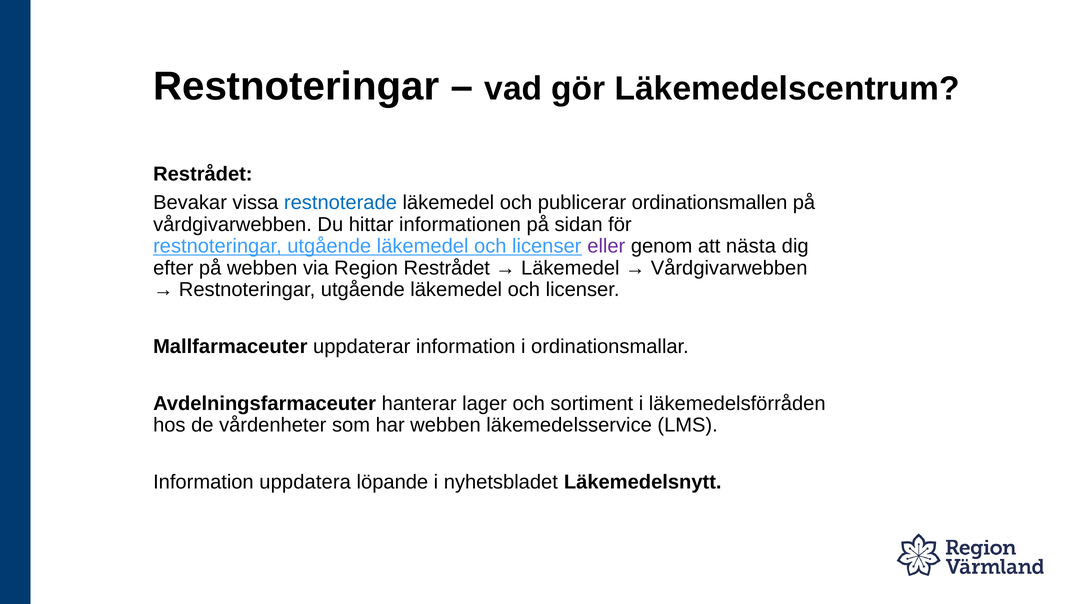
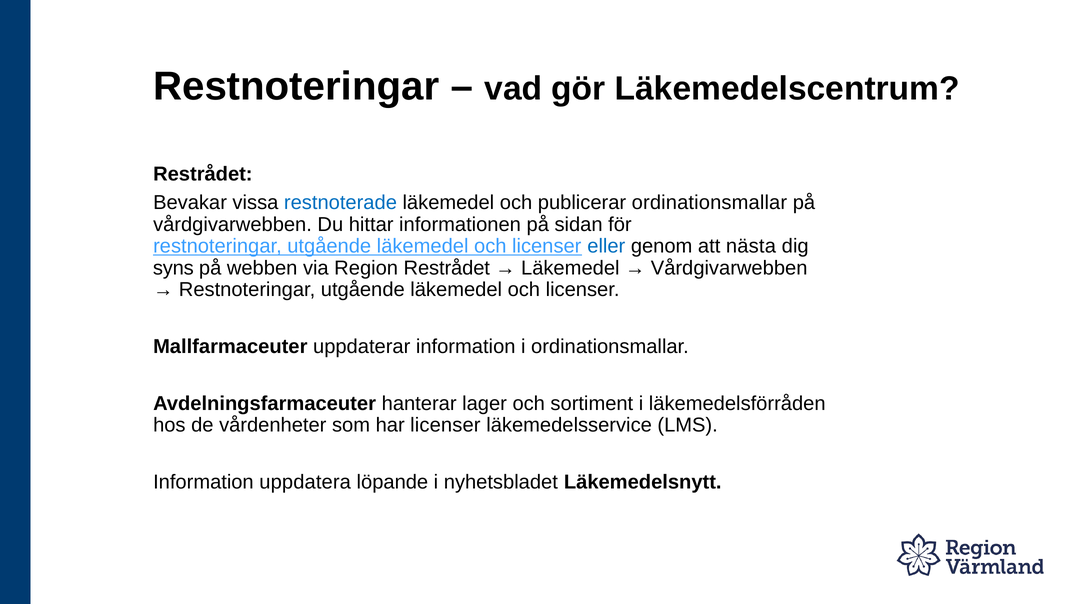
publicerar ordinationsmallen: ordinationsmallen -> ordinationsmallar
eller colour: purple -> blue
efter: efter -> syns
har webben: webben -> licenser
